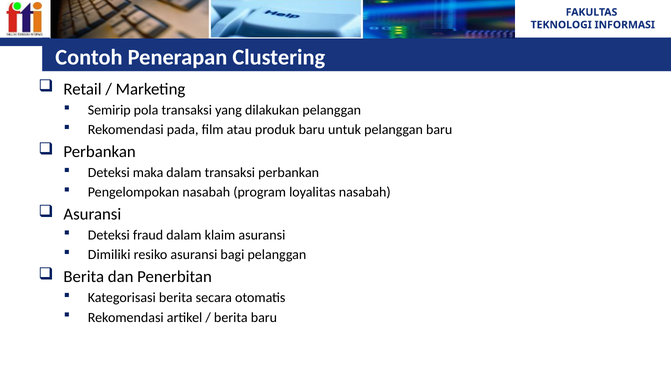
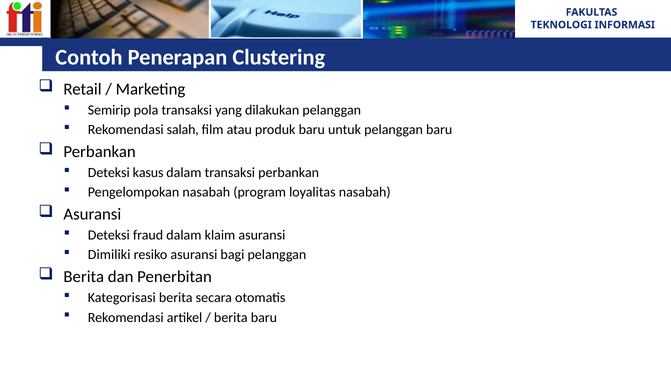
pada: pada -> salah
maka: maka -> kasus
